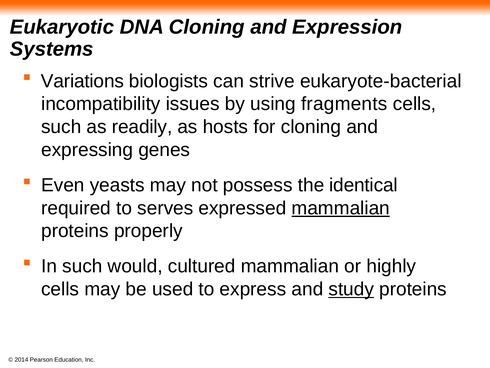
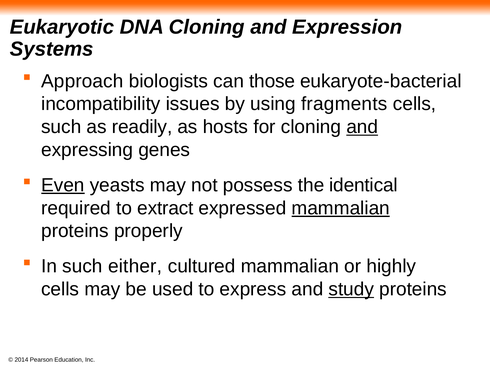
Variations: Variations -> Approach
strive: strive -> those
and at (362, 127) underline: none -> present
Even underline: none -> present
serves: serves -> extract
would: would -> either
